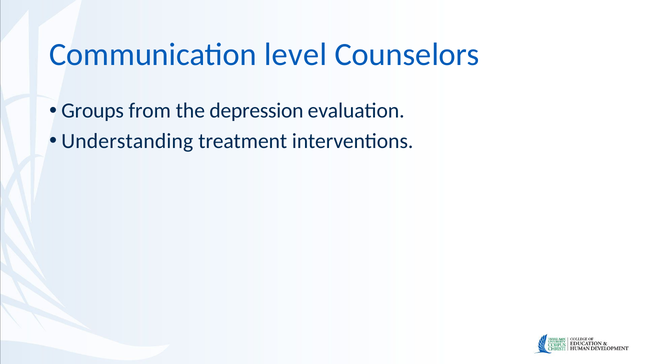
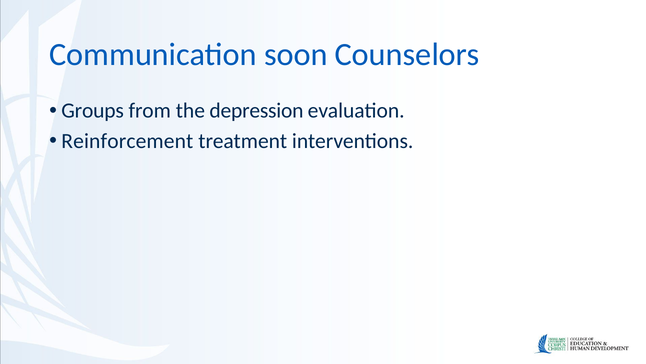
level: level -> soon
Understanding: Understanding -> Reinforcement
